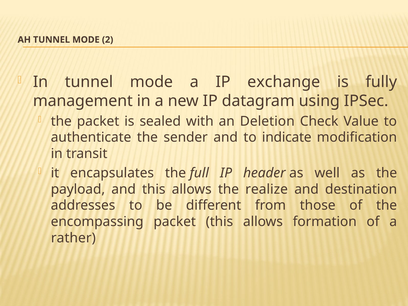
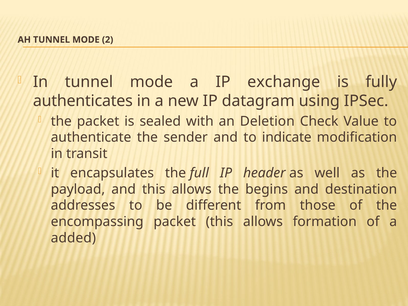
management: management -> authenticates
realize: realize -> begins
rather: rather -> added
